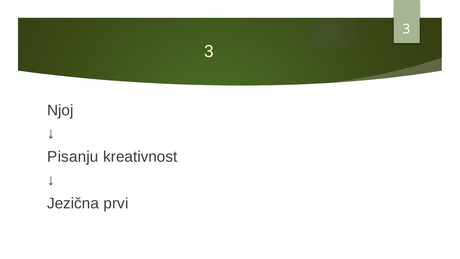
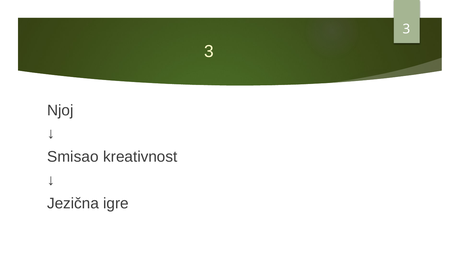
Pisanju: Pisanju -> Smisao
prvi: prvi -> igre
